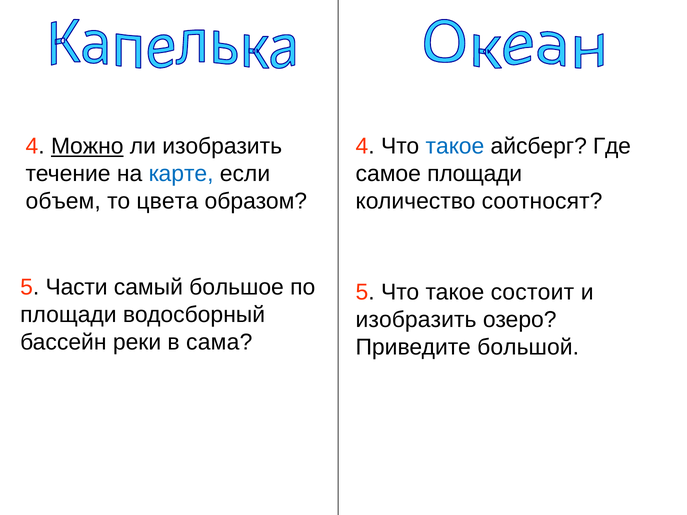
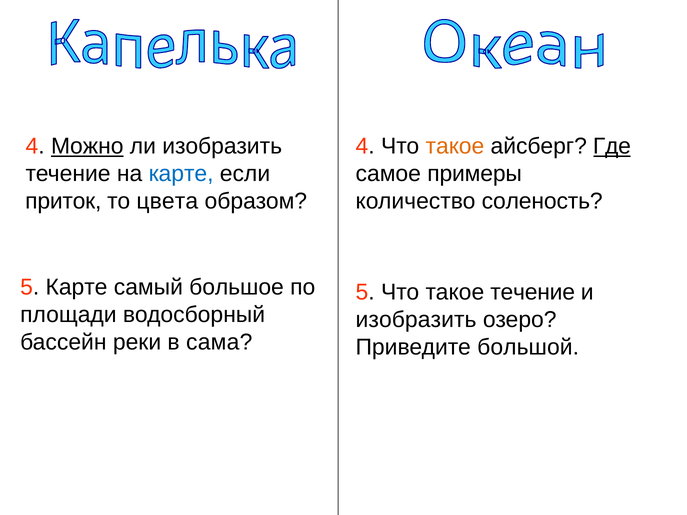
такое at (455, 146) colour: blue -> orange
Где underline: none -> present
самое площади: площади -> примеры
объем: объем -> приток
соотносят: соотносят -> соленость
5 Части: Части -> Карте
такое состоит: состоит -> течение
